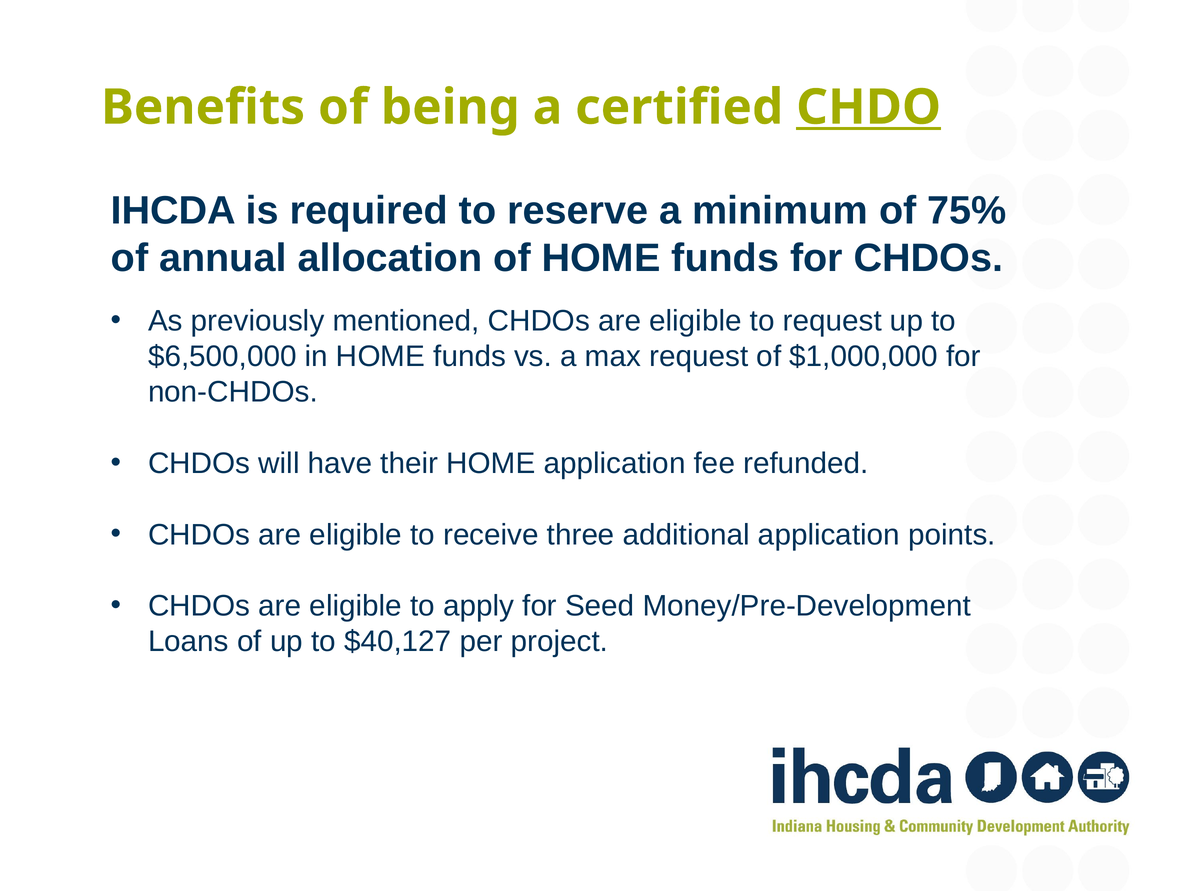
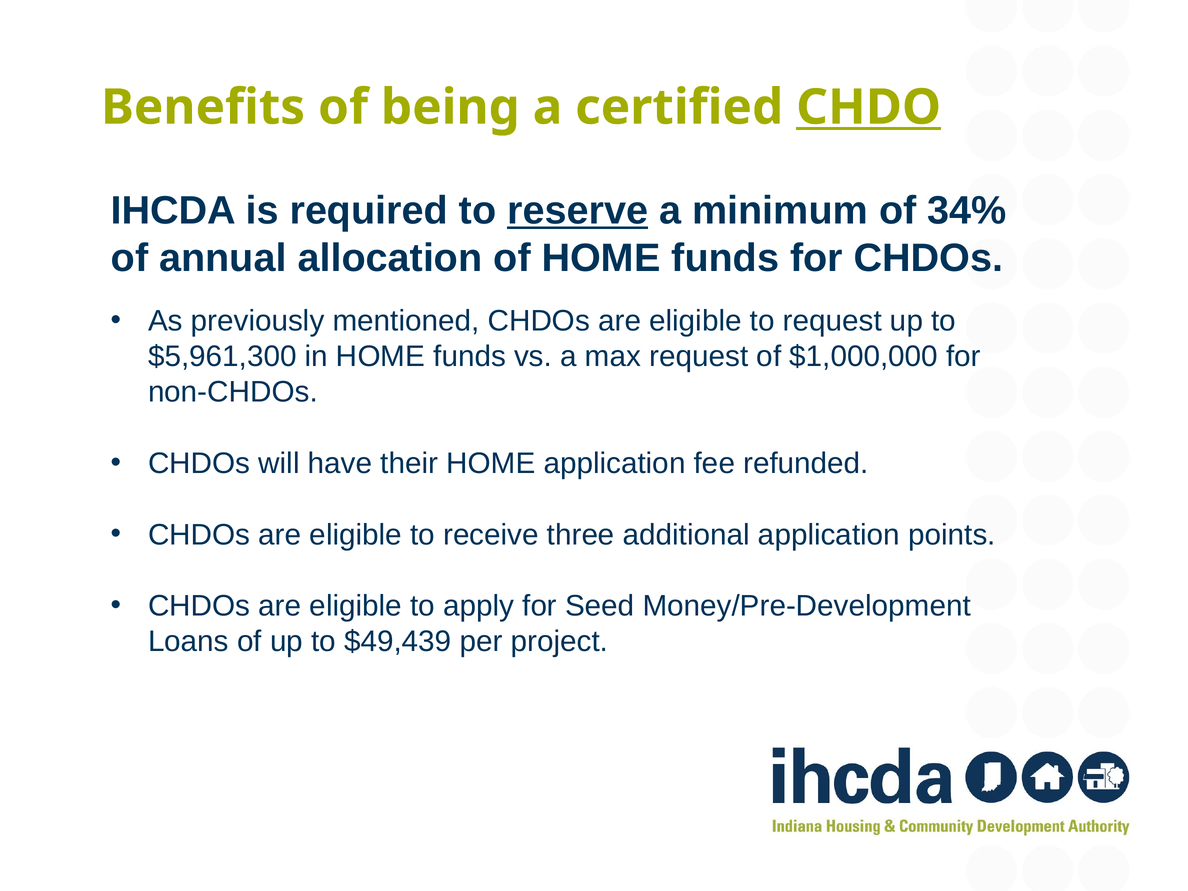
reserve underline: none -> present
75%: 75% -> 34%
$6,500,000: $6,500,000 -> $5,961,300
$40,127: $40,127 -> $49,439
